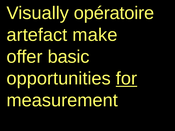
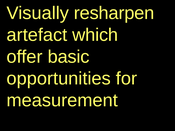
opératoire: opératoire -> resharpen
make: make -> which
for underline: present -> none
